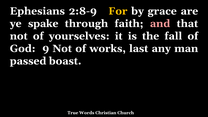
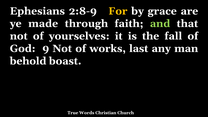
spake: spake -> made
and colour: pink -> light green
passed: passed -> behold
